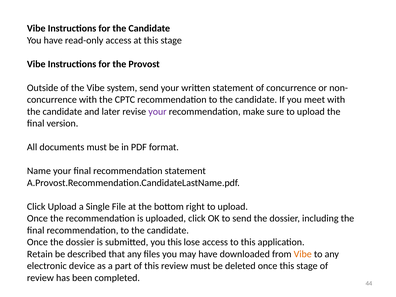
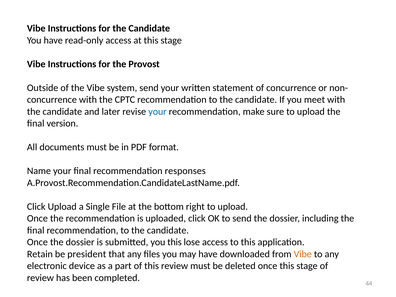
your at (157, 112) colour: purple -> blue
recommendation statement: statement -> responses
described: described -> president
